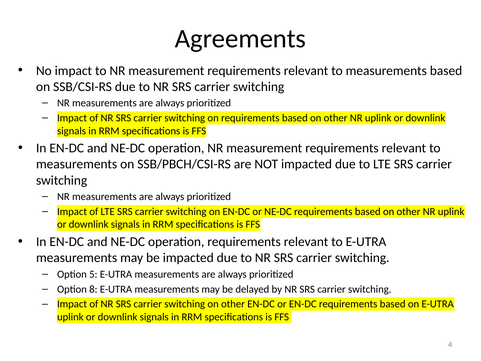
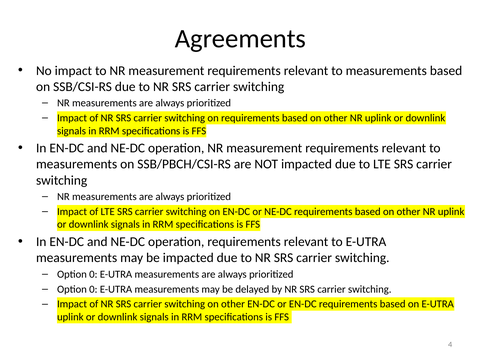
5 at (93, 274): 5 -> 0
8 at (93, 289): 8 -> 0
